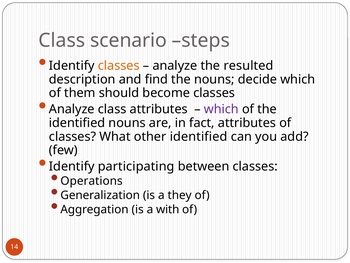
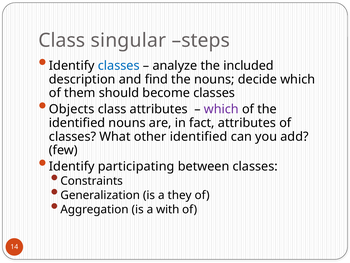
scenario: scenario -> singular
classes at (119, 66) colour: orange -> blue
resulted: resulted -> included
Analyze at (72, 109): Analyze -> Objects
Operations: Operations -> Constraints
